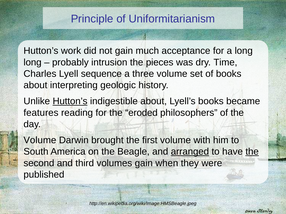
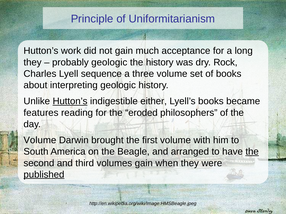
long at (33, 62): long -> they
probably intrusion: intrusion -> geologic
the pieces: pieces -> history
Time: Time -> Rock
indigestible about: about -> either
arranged underline: present -> none
published underline: none -> present
